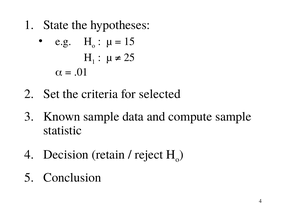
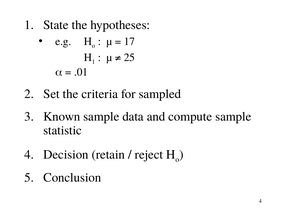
15: 15 -> 17
selected: selected -> sampled
